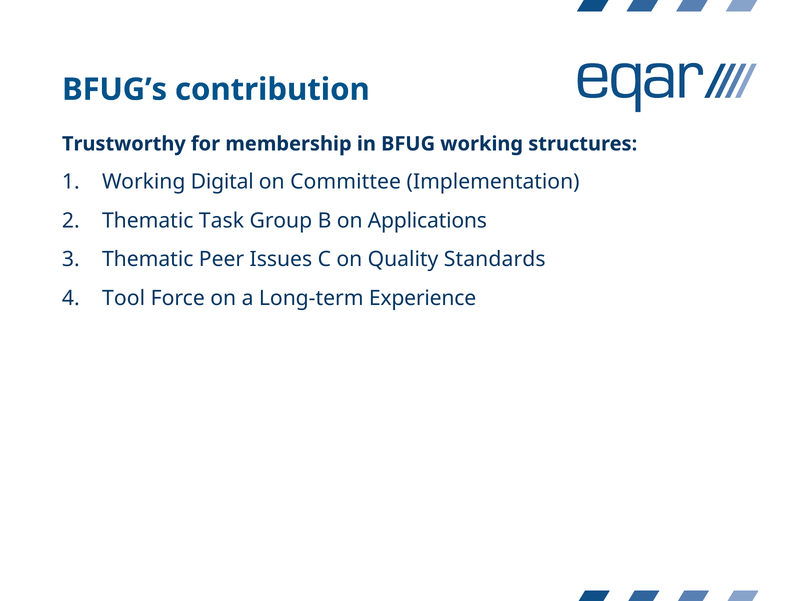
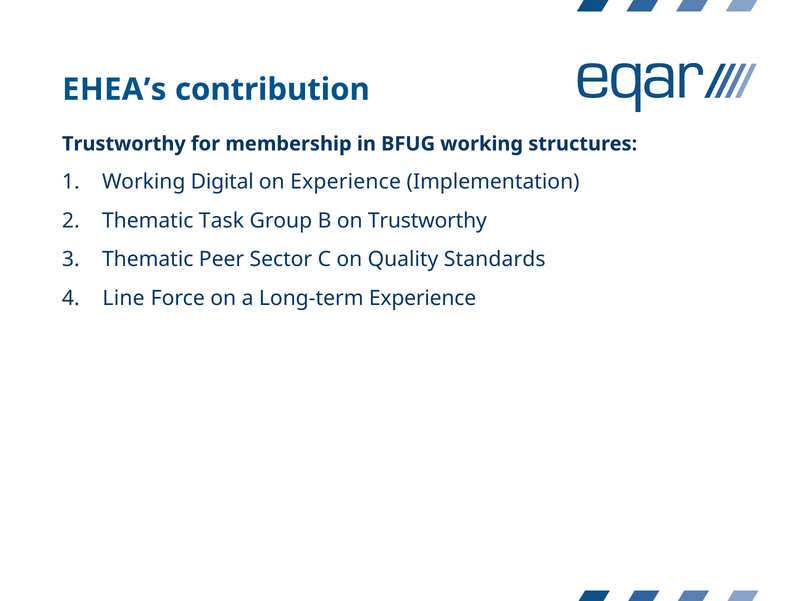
BFUG’s: BFUG’s -> EHEA’s
on Committee: Committee -> Experience
on Applications: Applications -> Trustworthy
Issues: Issues -> Sector
Tool: Tool -> Line
